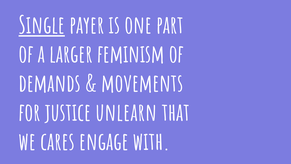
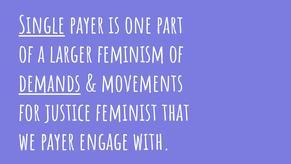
demands underline: none -> present
unlearn: unlearn -> feminist
we cares: cares -> payer
